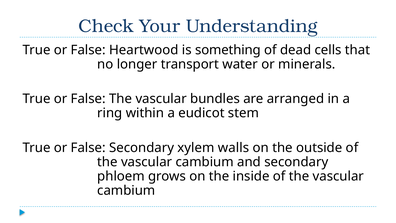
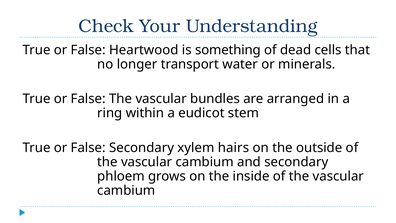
walls: walls -> hairs
